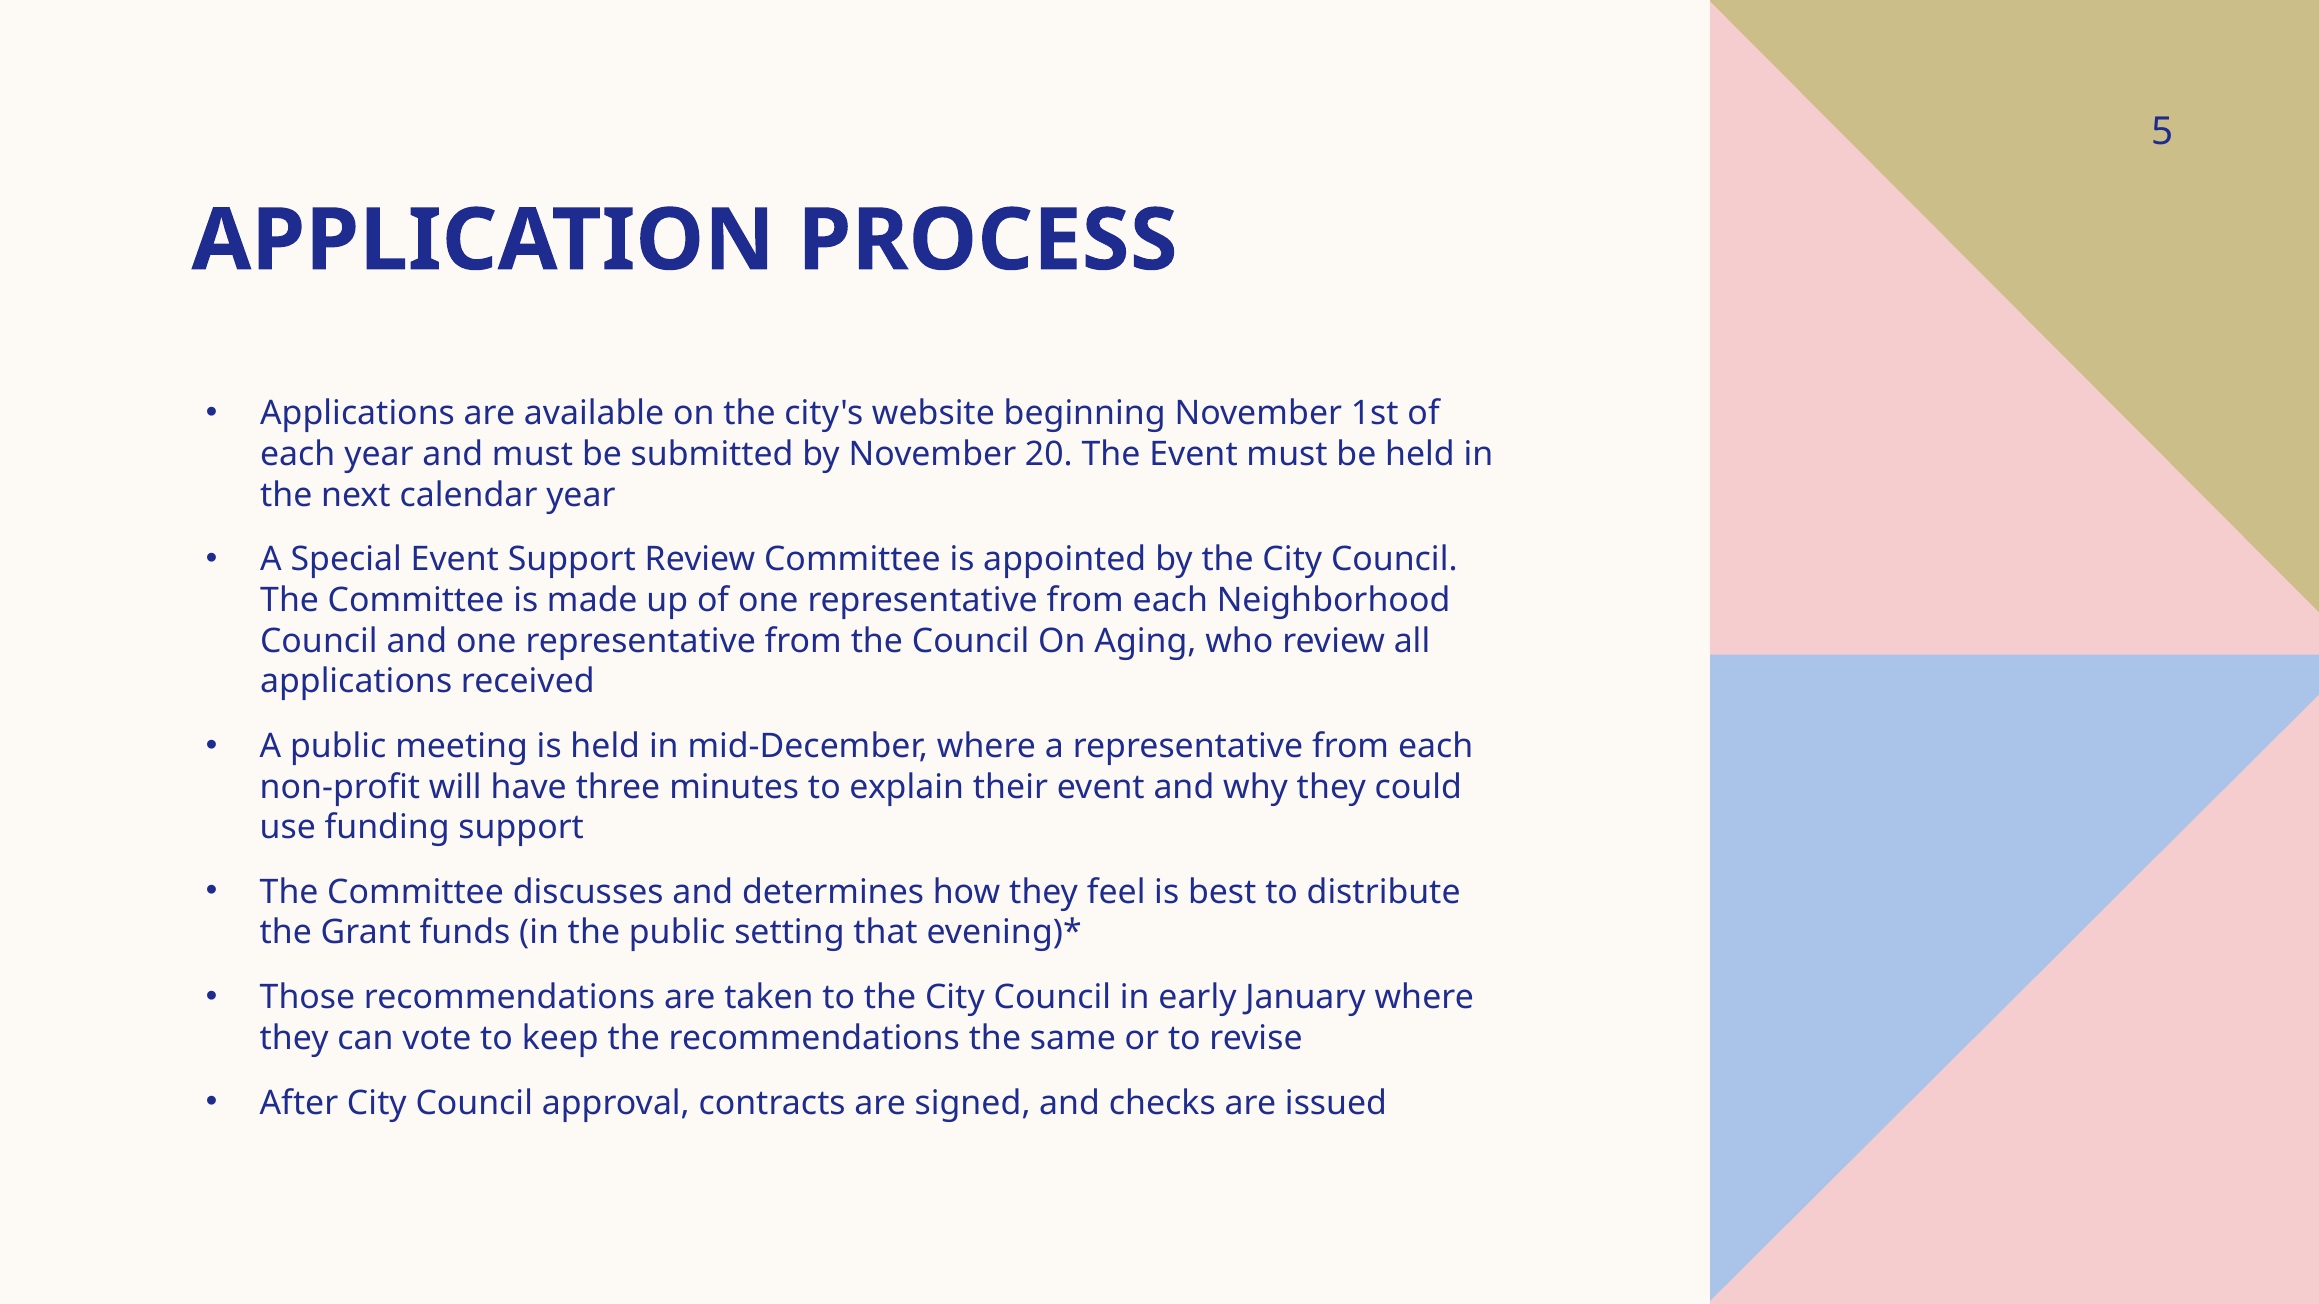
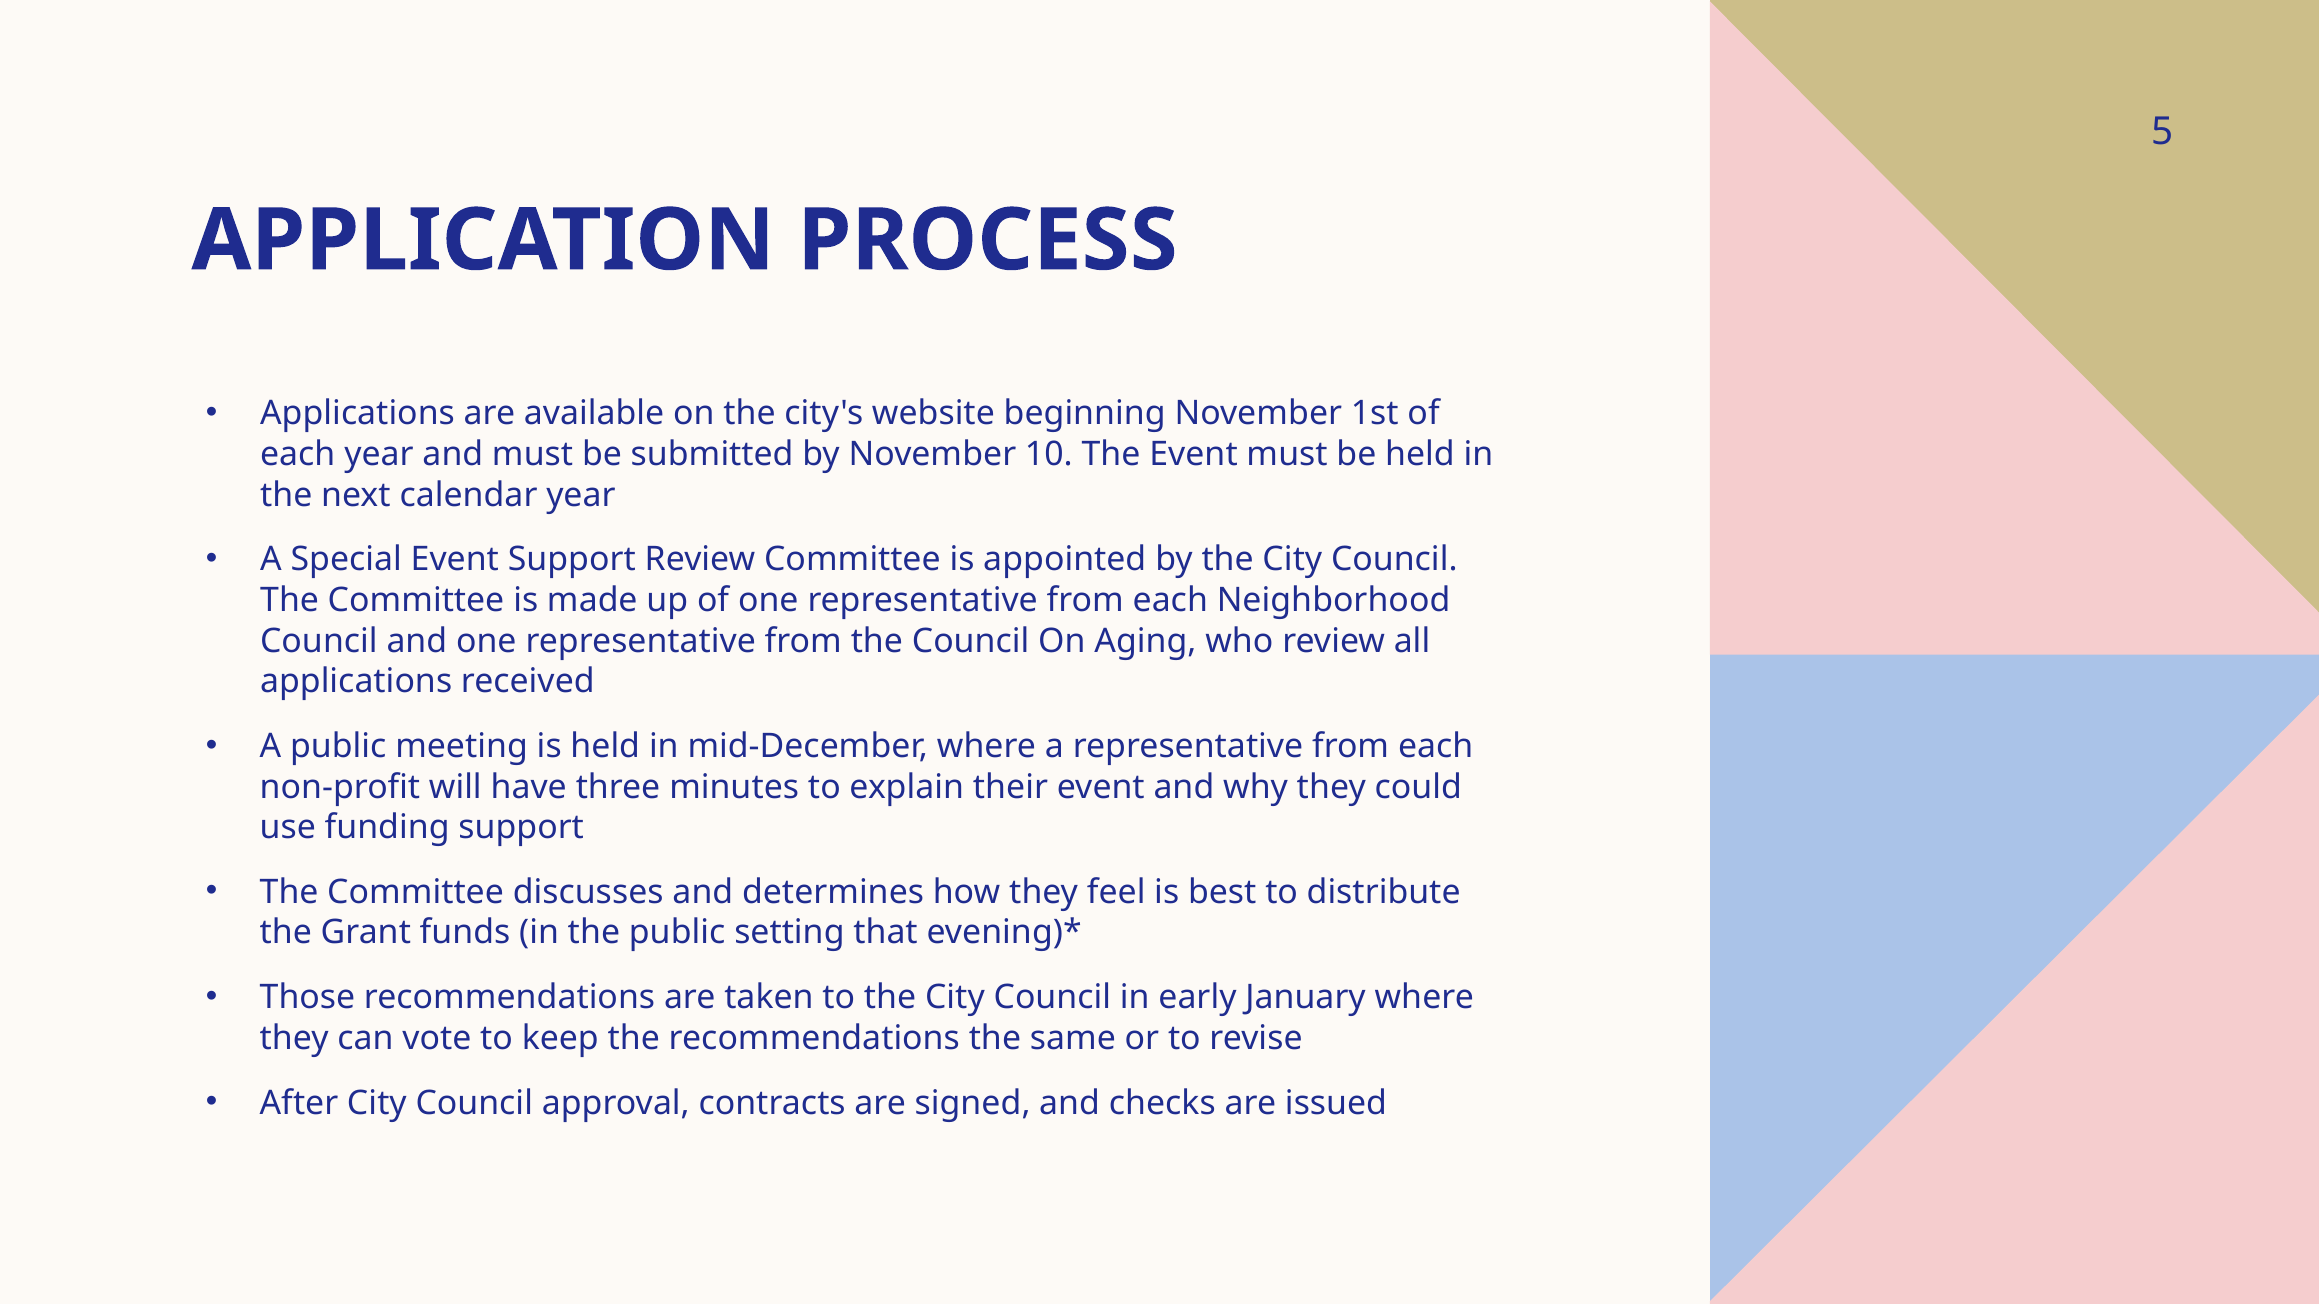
20: 20 -> 10
